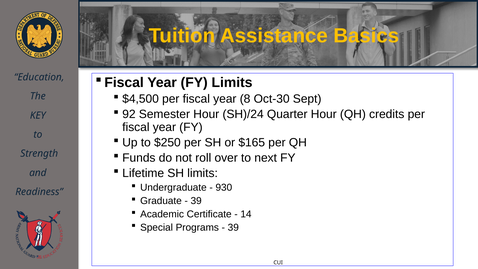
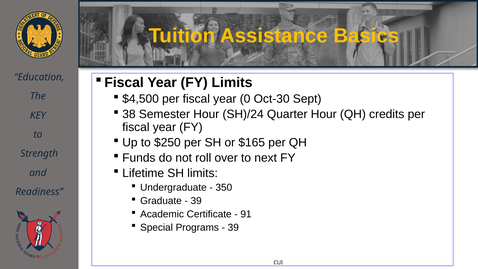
year 8: 8 -> 0
92: 92 -> 38
930: 930 -> 350
14: 14 -> 91
